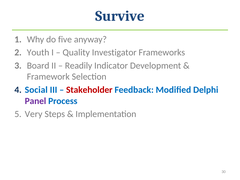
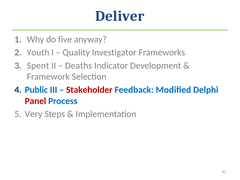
Survive: Survive -> Deliver
Board: Board -> Spent
Readily: Readily -> Deaths
Social: Social -> Public
Panel colour: purple -> red
